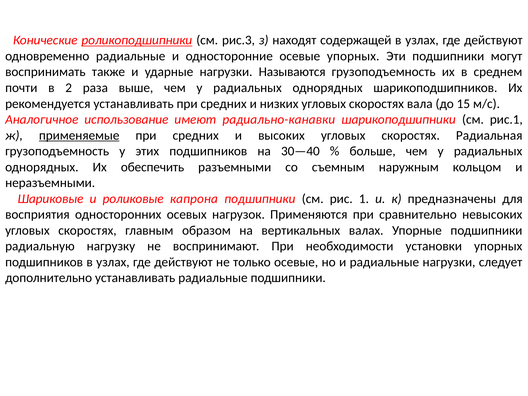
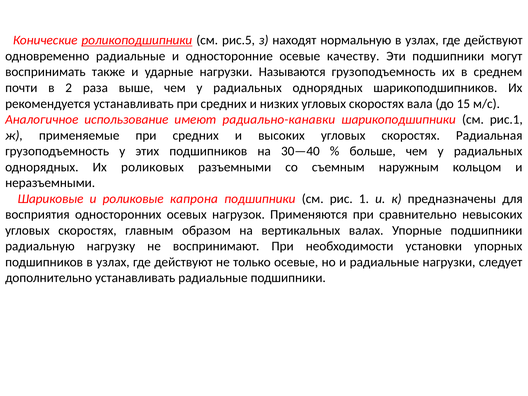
рис.3: рис.3 -> рис.5
содержащей: содержащей -> нормальную
осевые упорных: упорных -> качеству
применяемые underline: present -> none
обеспечить: обеспечить -> роликовых
